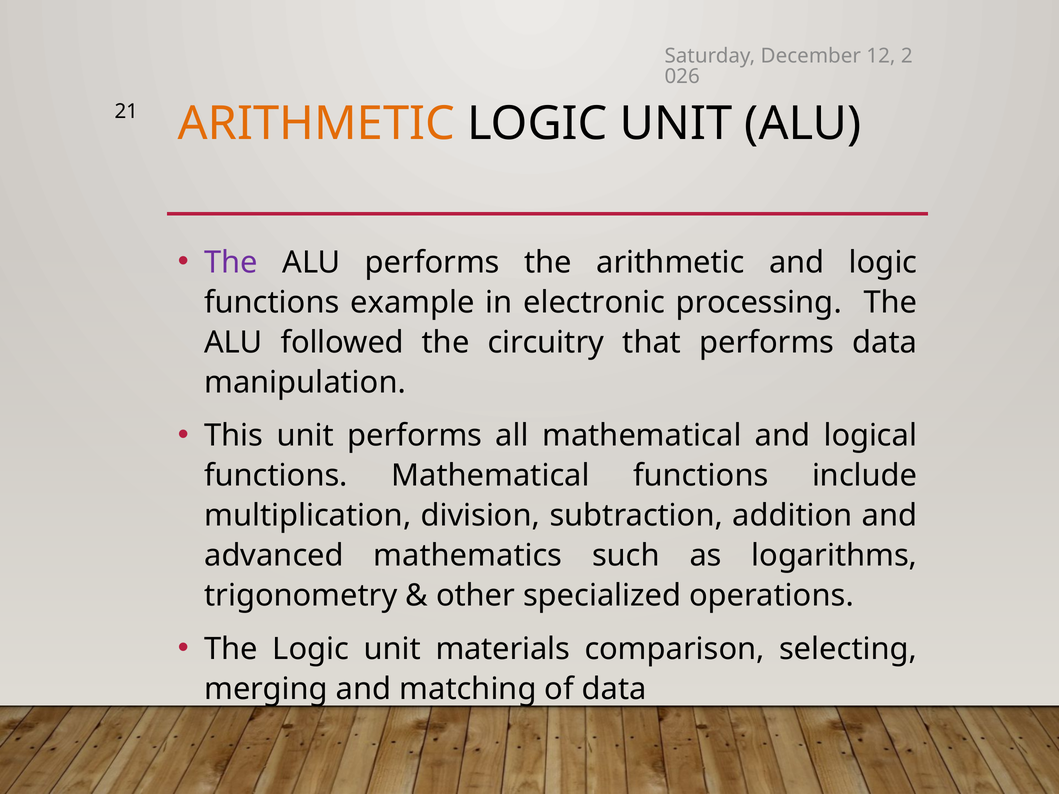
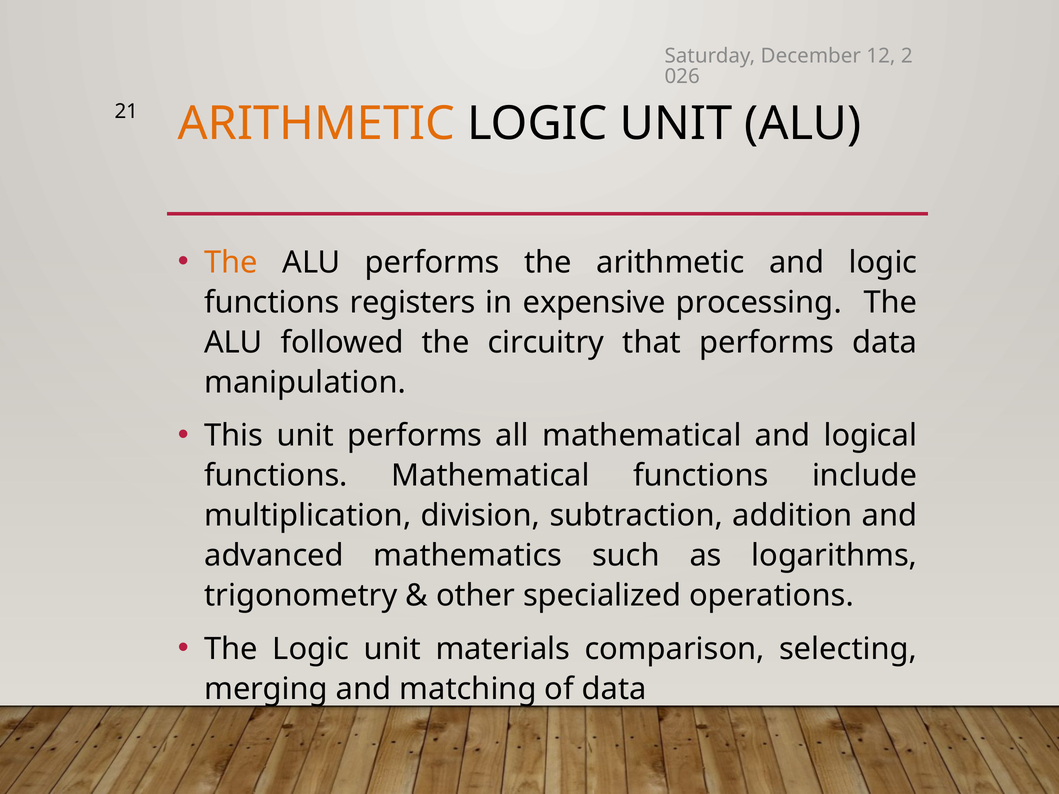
The at (231, 262) colour: purple -> orange
example: example -> registers
electronic: electronic -> expensive
